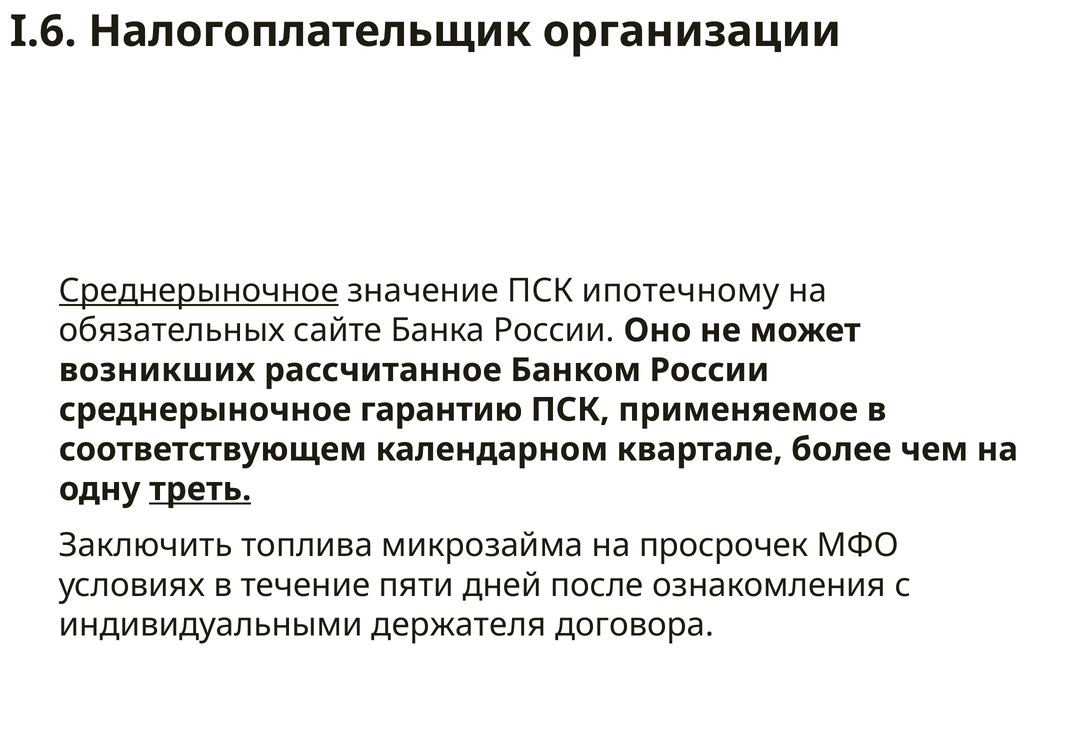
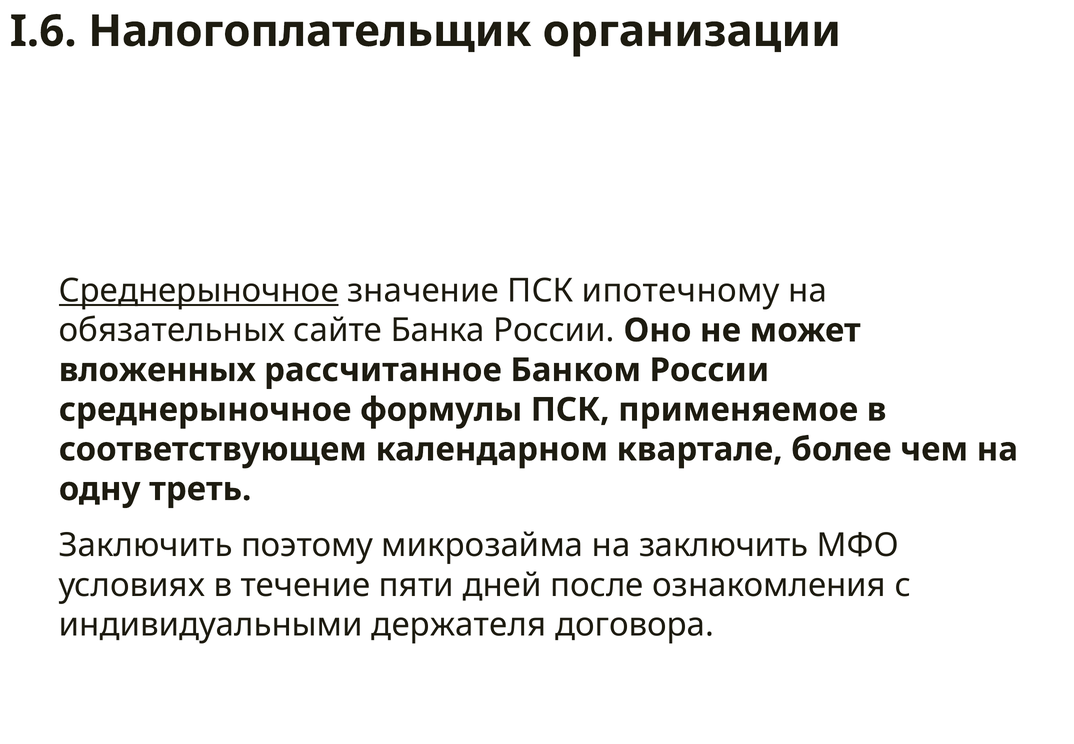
возникших: возникших -> вложенных
гарантию: гарантию -> формулы
треть underline: present -> none
топлива: топлива -> поэтому
на просрочек: просрочек -> заключить
